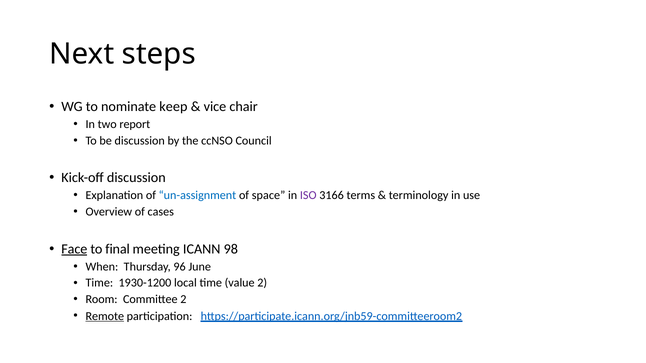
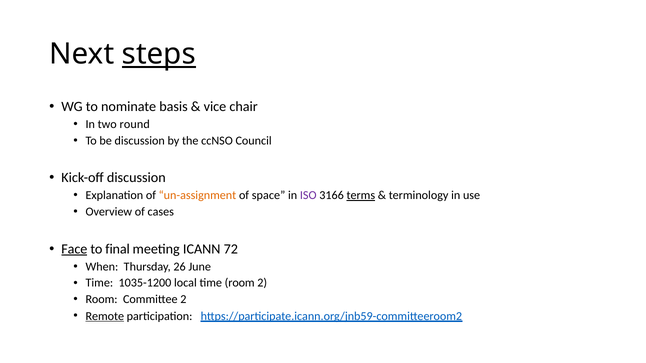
steps underline: none -> present
keep: keep -> basis
report: report -> round
un-assignment colour: blue -> orange
terms underline: none -> present
98: 98 -> 72
96: 96 -> 26
1930-1200: 1930-1200 -> 1035-1200
time value: value -> room
